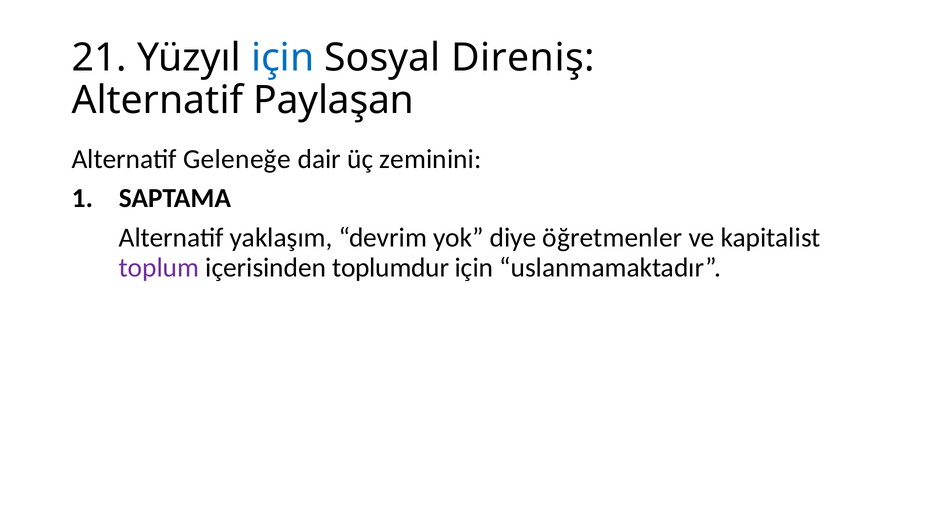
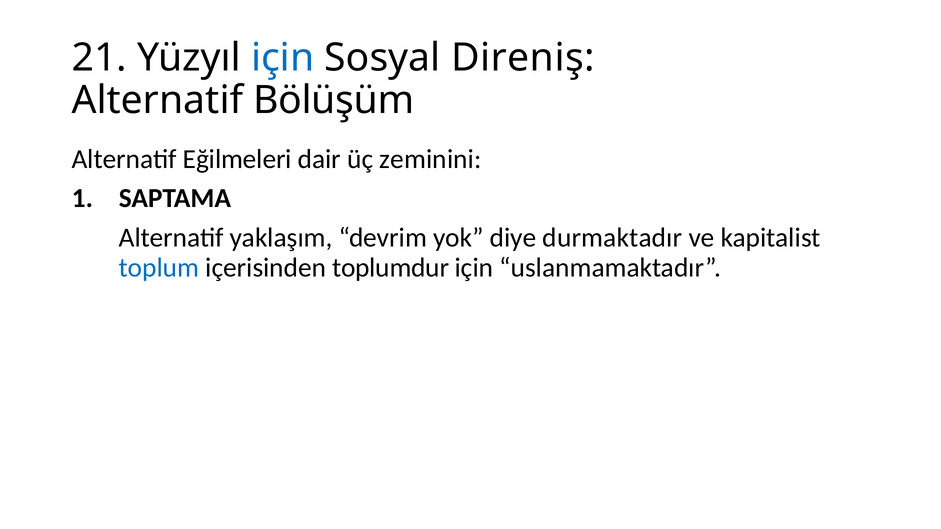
Paylaşan: Paylaşan -> Bölüşüm
Geleneğe: Geleneğe -> Eğilmeleri
öğretmenler: öğretmenler -> durmaktadır
toplum colour: purple -> blue
